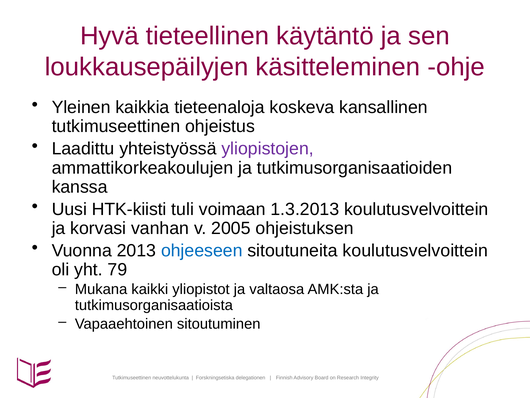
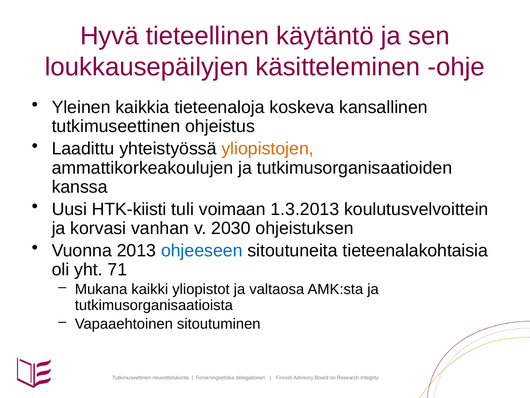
yliopistojen colour: purple -> orange
2005: 2005 -> 2030
sitoutuneita koulutusvelvoittein: koulutusvelvoittein -> tieteenalakohtaisia
79: 79 -> 71
